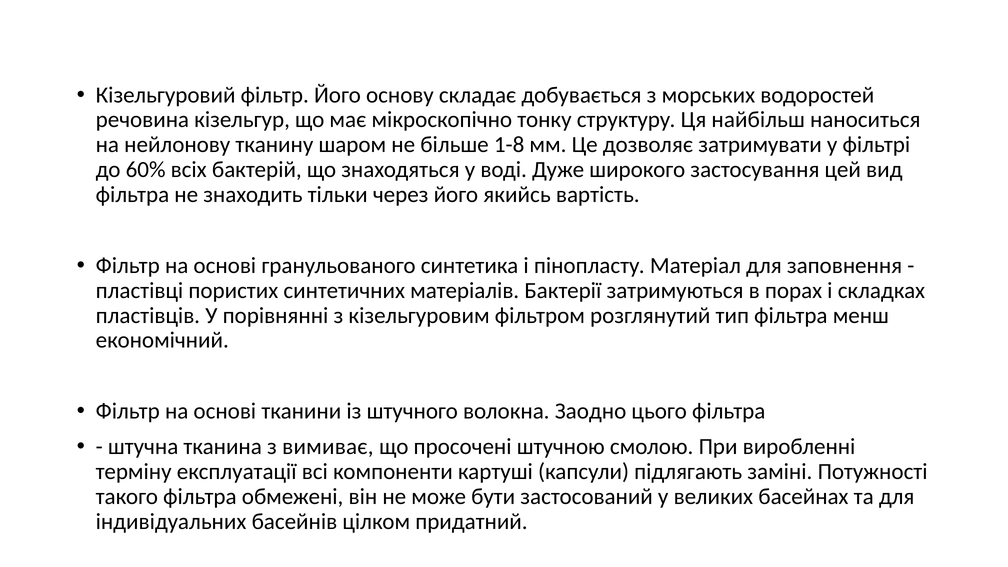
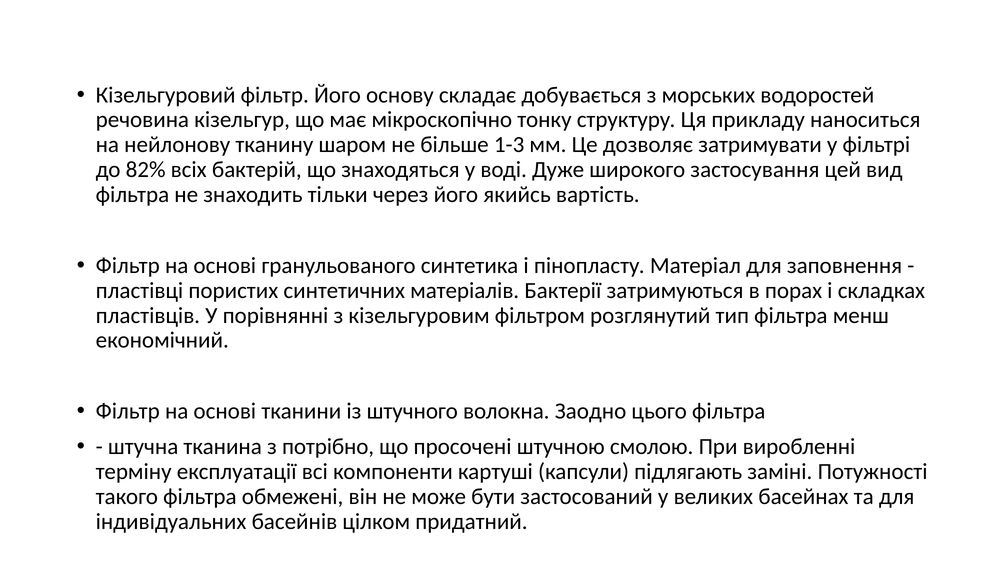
найбільш: найбільш -> прикладу
1-8: 1-8 -> 1-3
60%: 60% -> 82%
вимиває: вимиває -> потрібно
